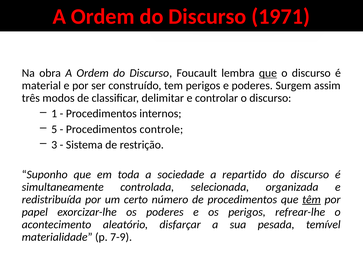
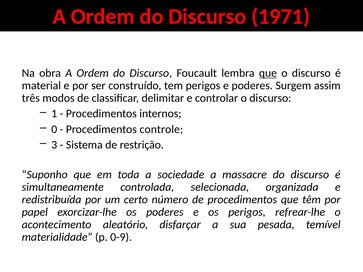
5: 5 -> 0
repartido: repartido -> massacre
têm underline: present -> none
7-9: 7-9 -> 0-9
